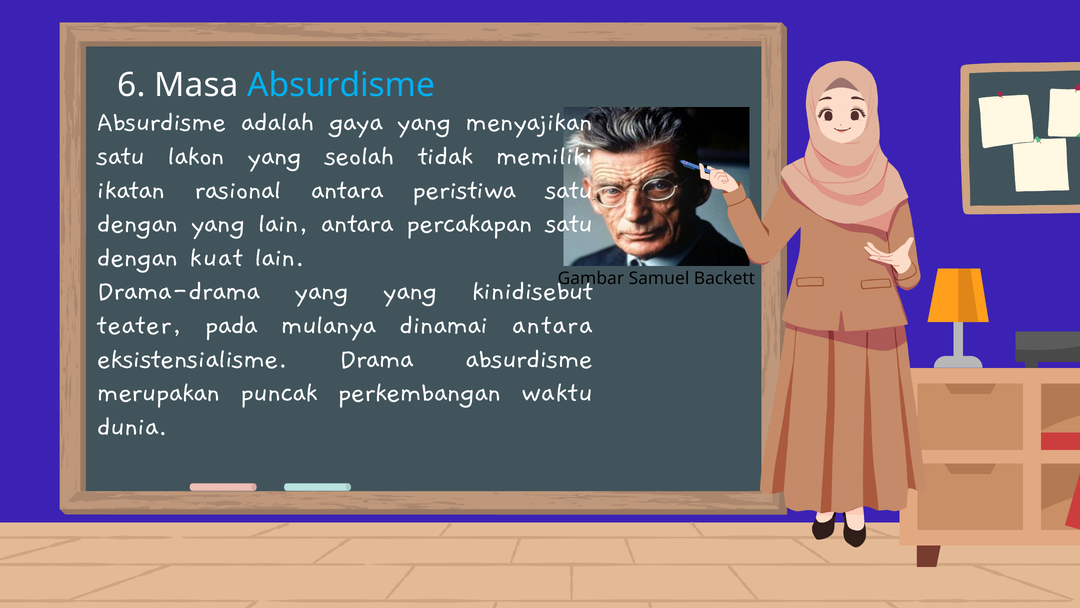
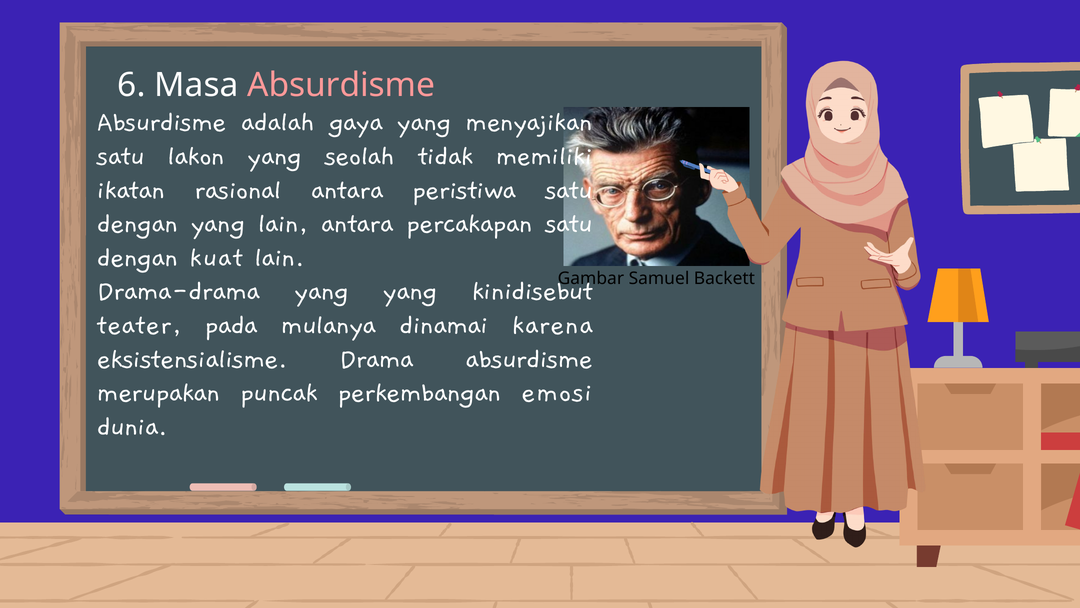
Absurdisme at (341, 85) colour: light blue -> pink
dinamai antara: antara -> karena
waktu: waktu -> emosi
